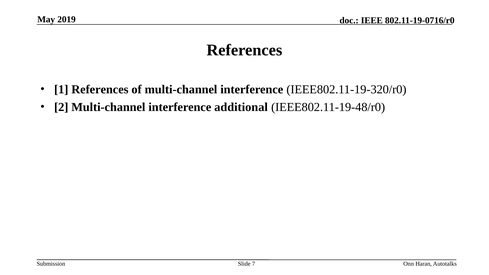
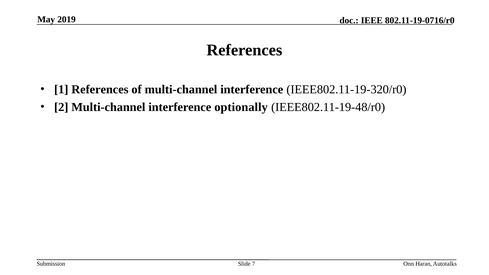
additional: additional -> optionally
